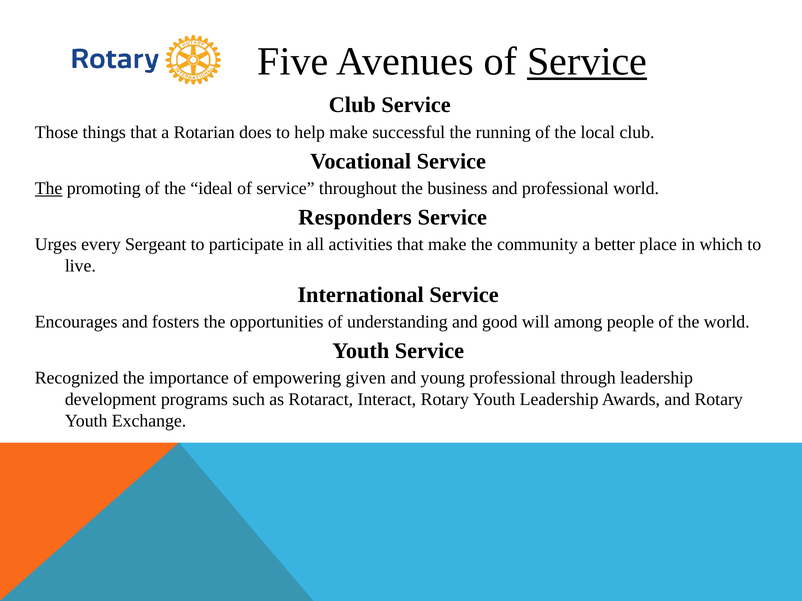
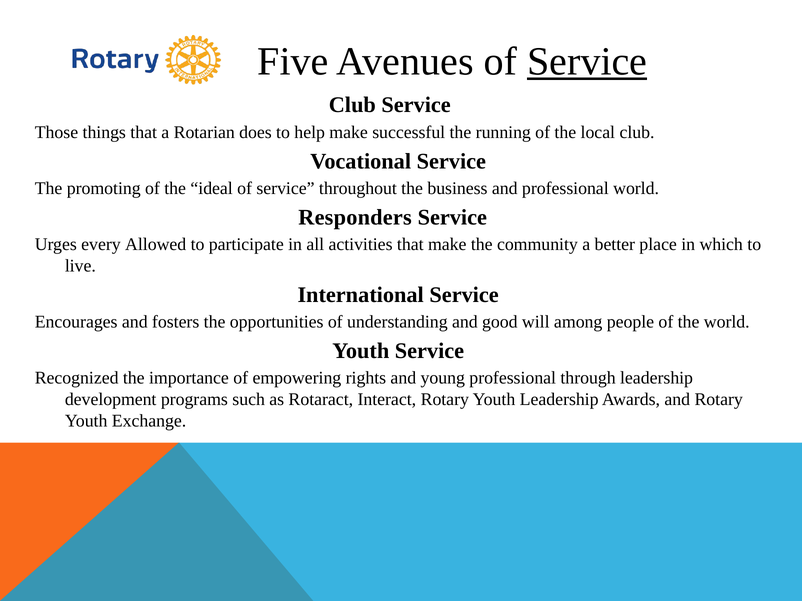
The at (49, 189) underline: present -> none
Sergeant: Sergeant -> Allowed
given: given -> rights
